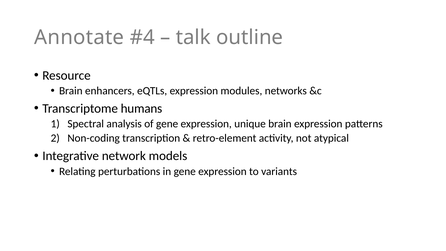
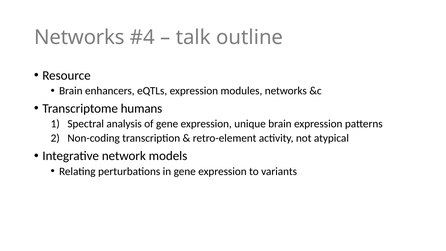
Annotate at (79, 37): Annotate -> Networks
